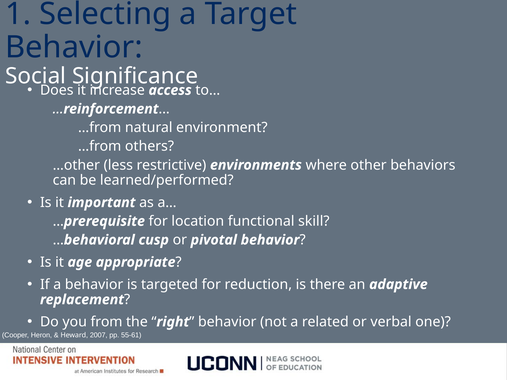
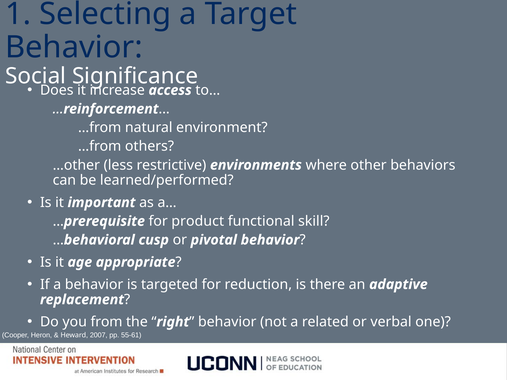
location: location -> product
